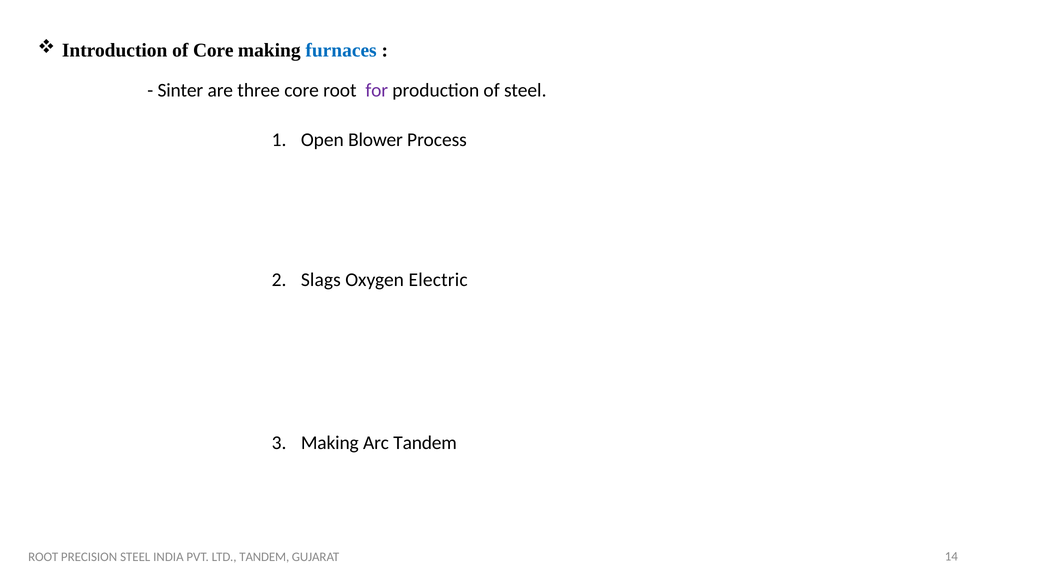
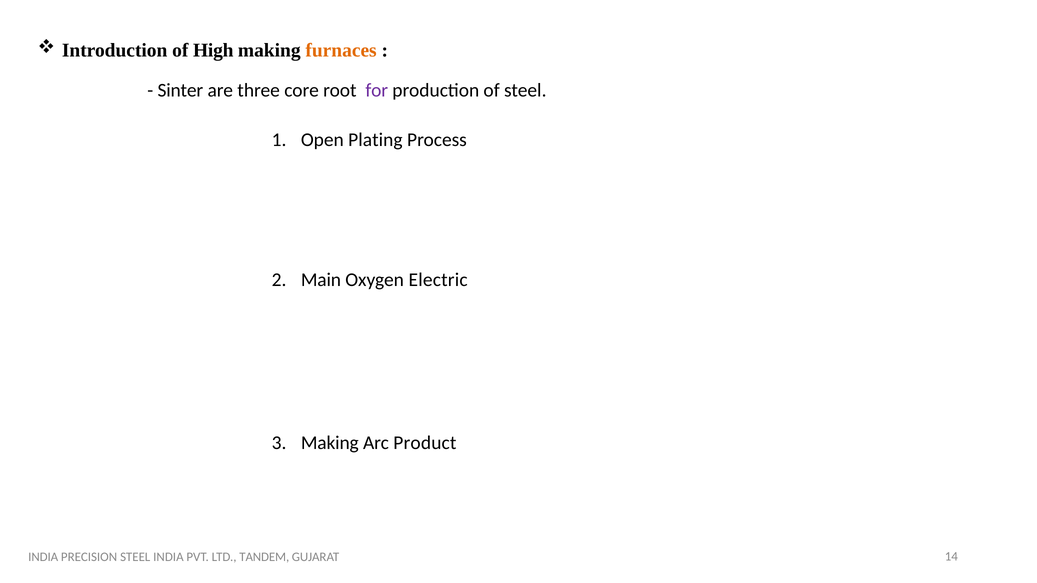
of Core: Core -> High
furnaces colour: blue -> orange
Blower: Blower -> Plating
Slags: Slags -> Main
Arc Tandem: Tandem -> Product
ROOT at (43, 557): ROOT -> INDIA
